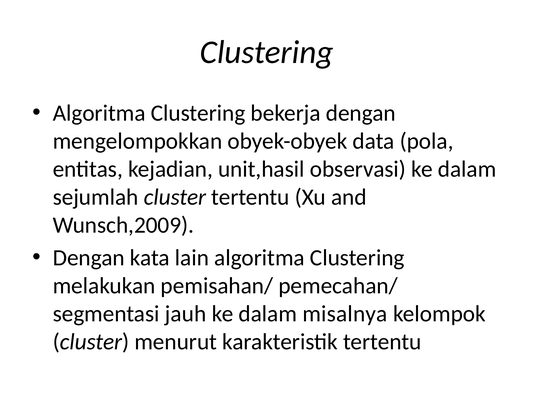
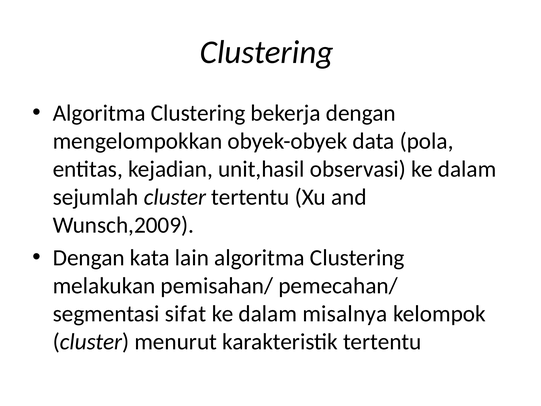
jauh: jauh -> sifat
